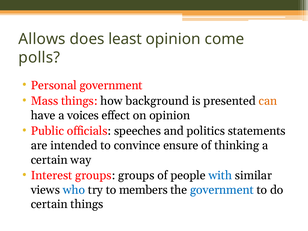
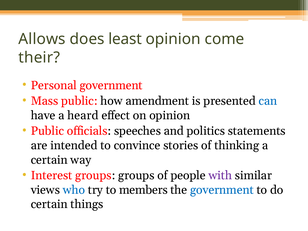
polls: polls -> their
Mass things: things -> public
background: background -> amendment
can colour: orange -> blue
voices: voices -> heard
ensure: ensure -> stories
with colour: blue -> purple
